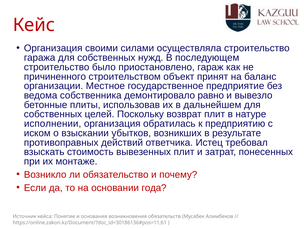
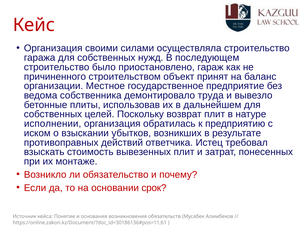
равно: равно -> труда
года: года -> срок
